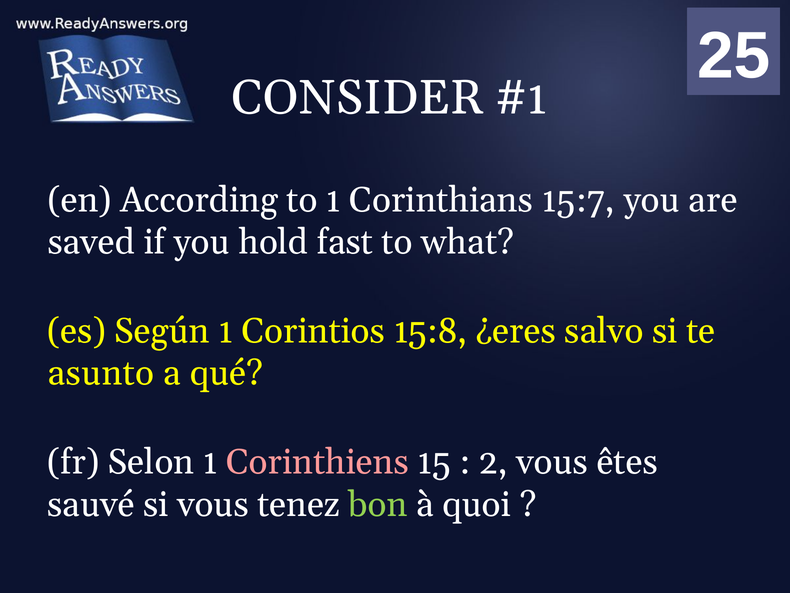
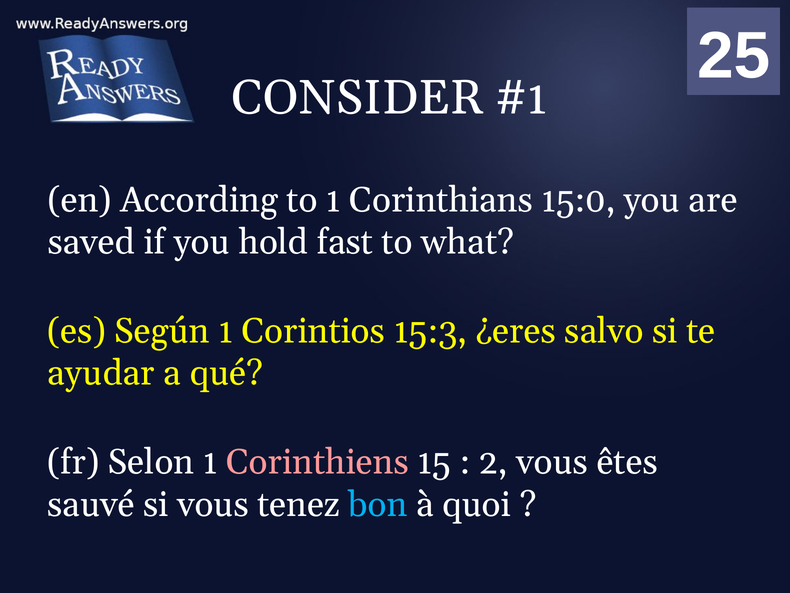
15:7: 15:7 -> 15:0
15:8: 15:8 -> 15:3
asunto: asunto -> ayudar
bon colour: light green -> light blue
